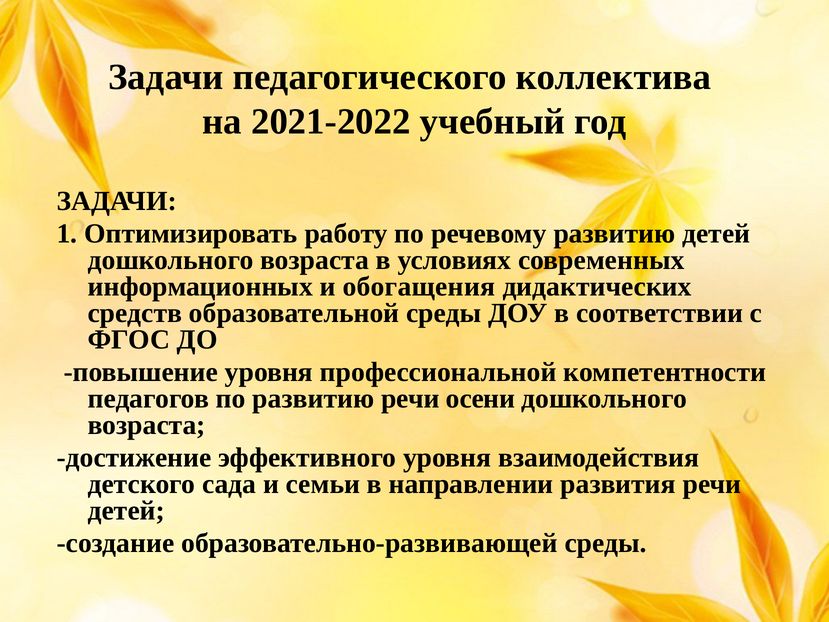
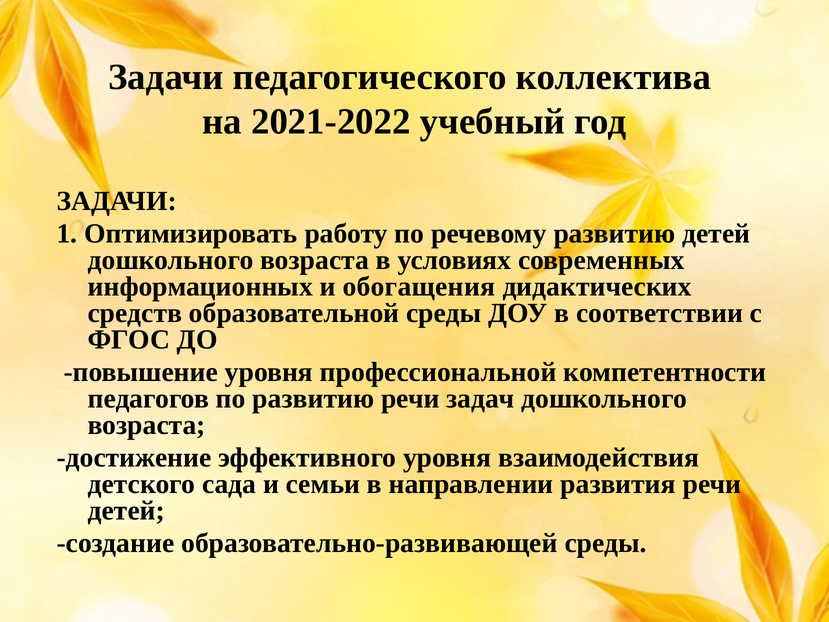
осени: осени -> задач
